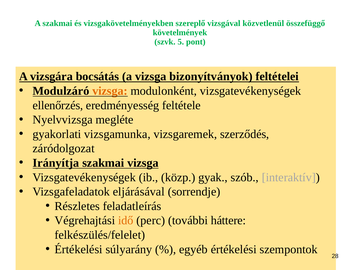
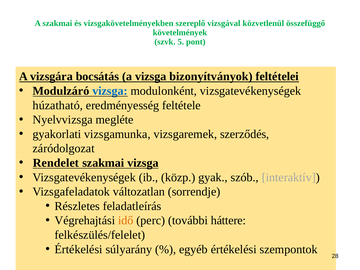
vizsga at (110, 91) colour: orange -> blue
ellenőrzés: ellenőrzés -> húzatható
Irányítja: Irányítja -> Rendelet
eljárásával: eljárásával -> változatlan
